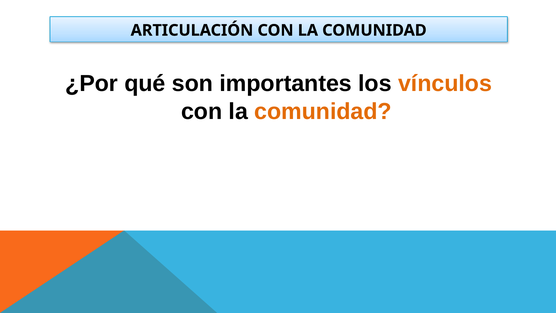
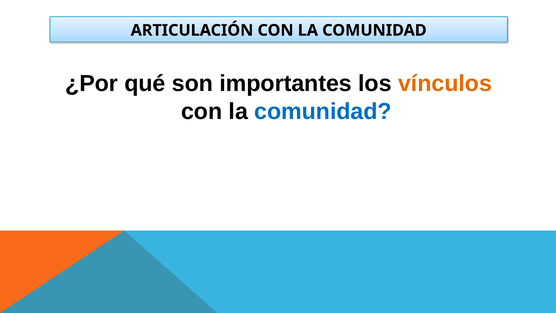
comunidad at (323, 111) colour: orange -> blue
